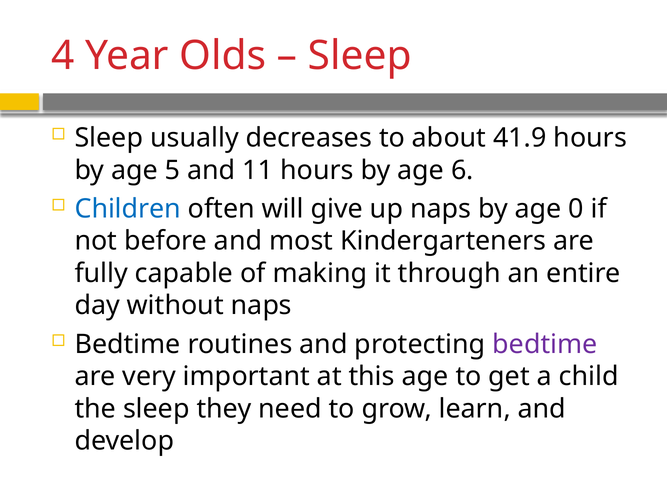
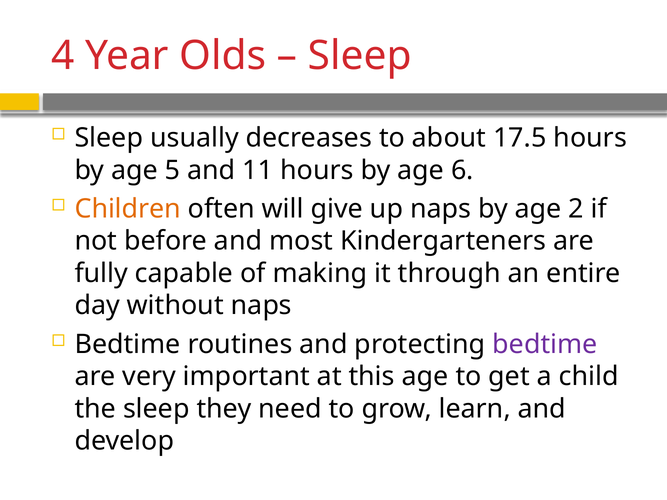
41.9: 41.9 -> 17.5
Children colour: blue -> orange
0: 0 -> 2
